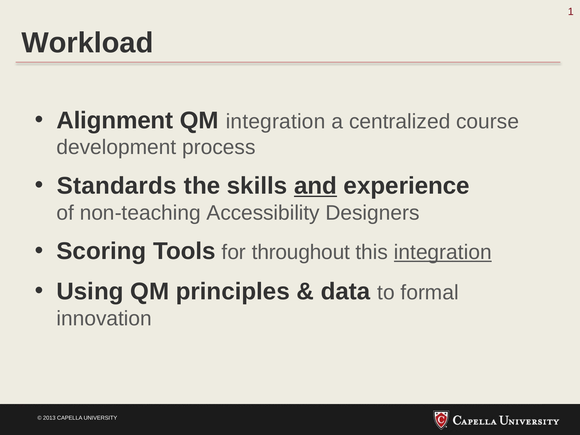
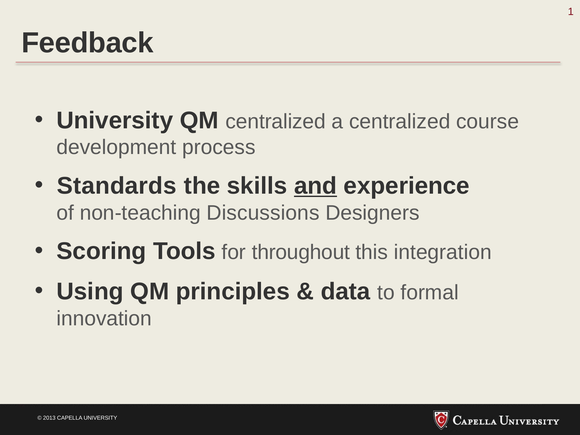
Workload: Workload -> Feedback
Alignment at (115, 121): Alignment -> University
QM integration: integration -> centralized
Accessibility: Accessibility -> Discussions
integration at (443, 252) underline: present -> none
